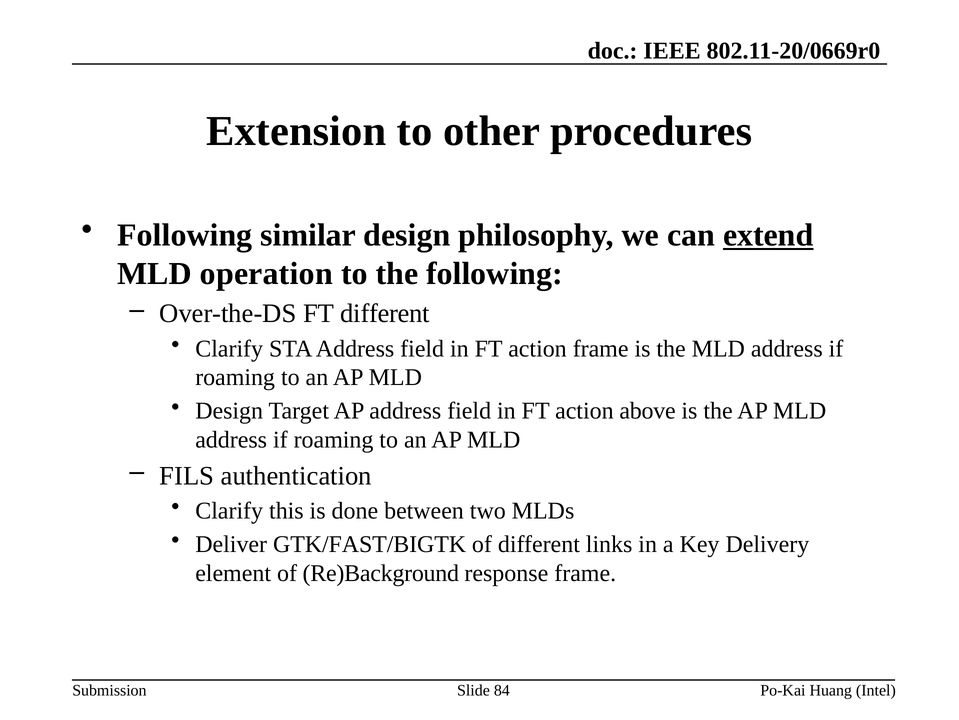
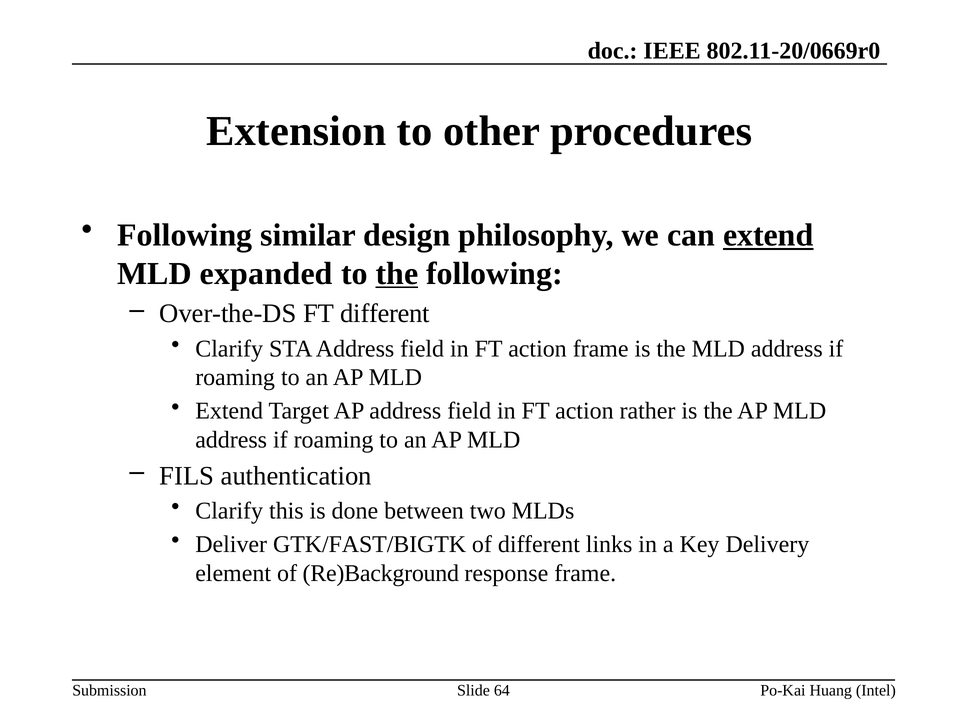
operation: operation -> expanded
the at (397, 273) underline: none -> present
Design at (229, 411): Design -> Extend
above: above -> rather
84: 84 -> 64
